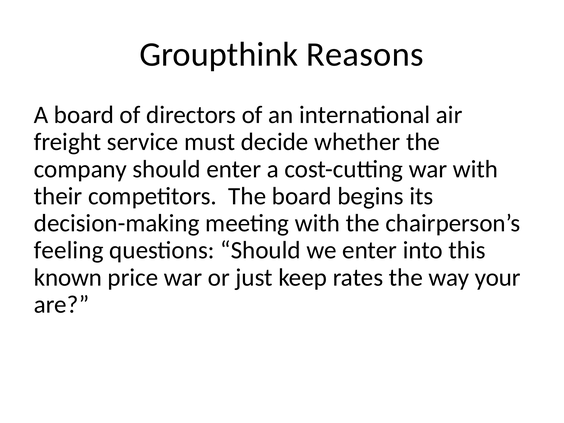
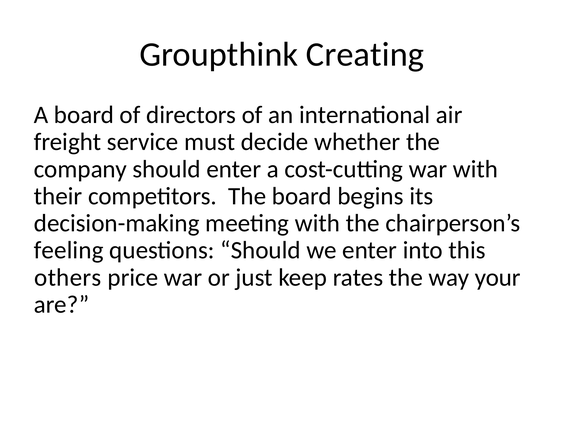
Reasons: Reasons -> Creating
known: known -> others
